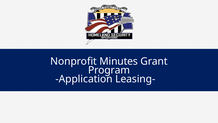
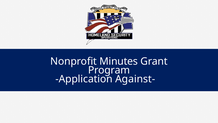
Leasing-: Leasing- -> Against-
